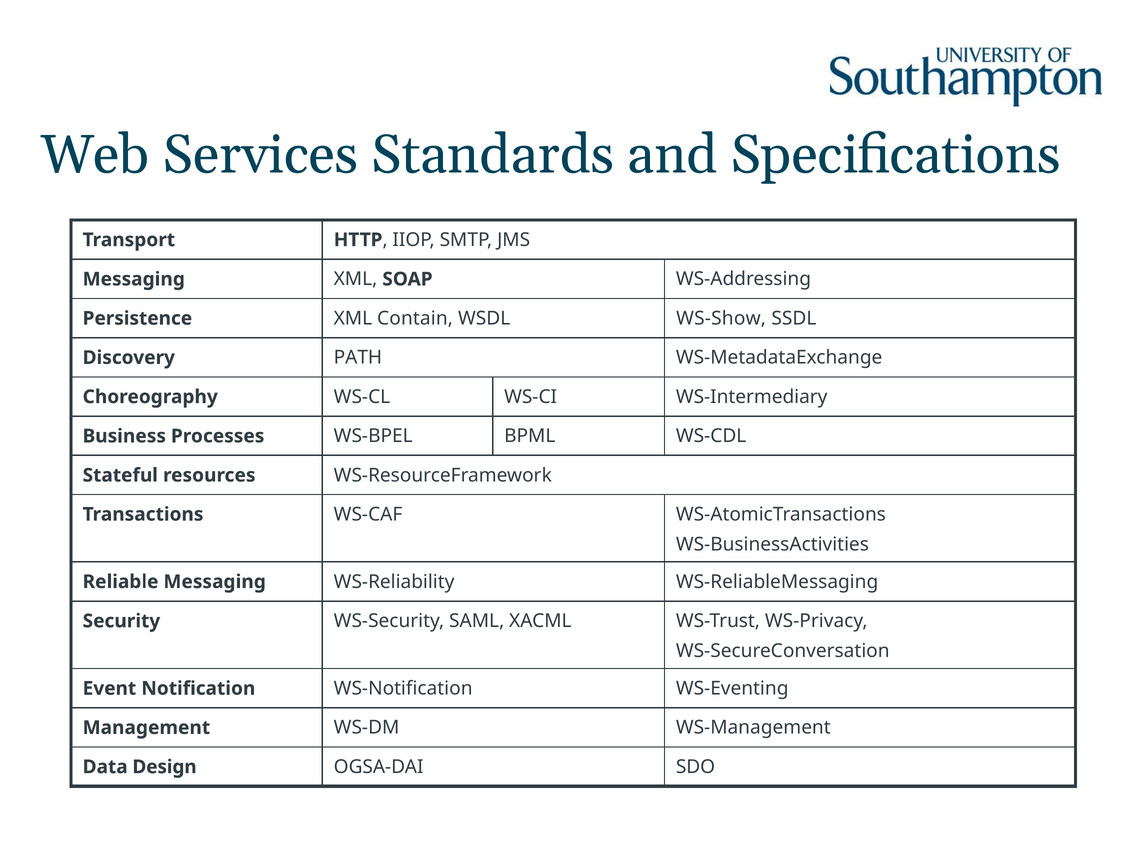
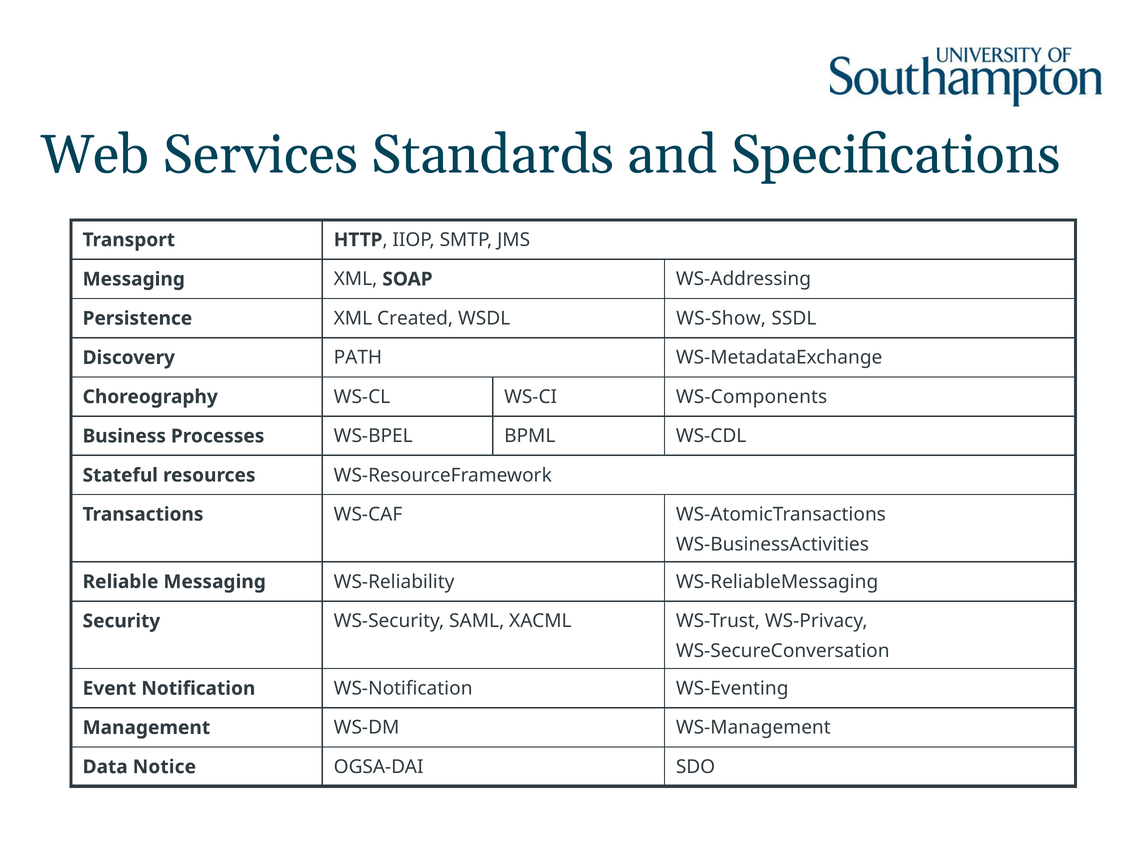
Contain: Contain -> Created
WS-Intermediary: WS-Intermediary -> WS-Components
Design: Design -> Notice
